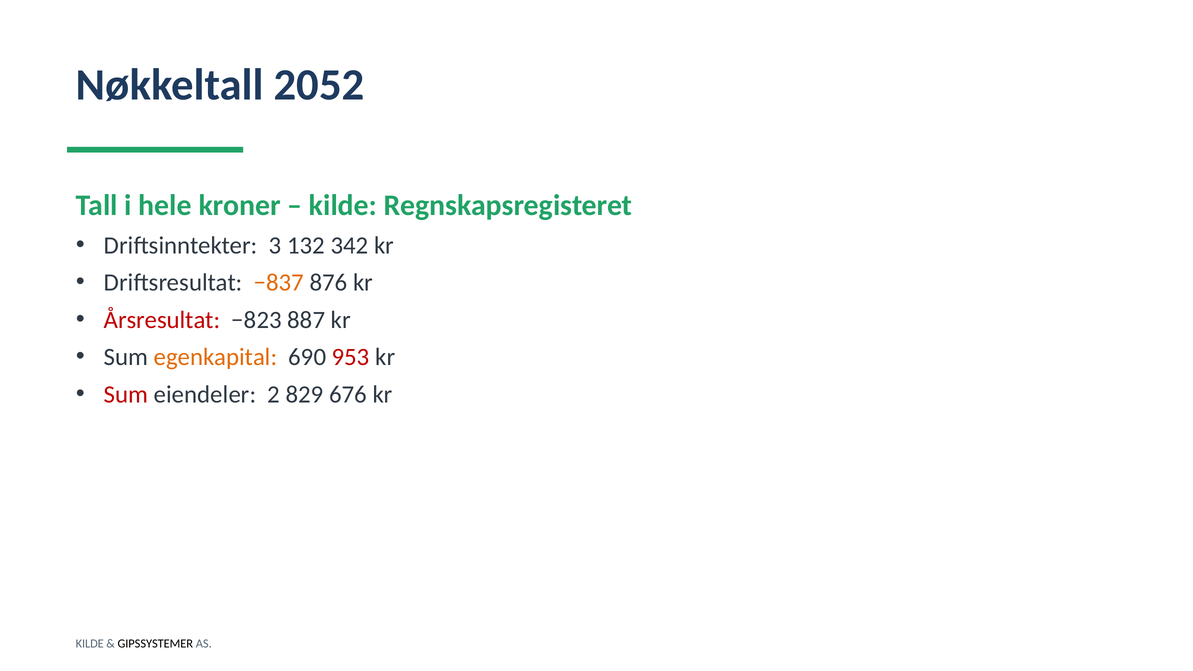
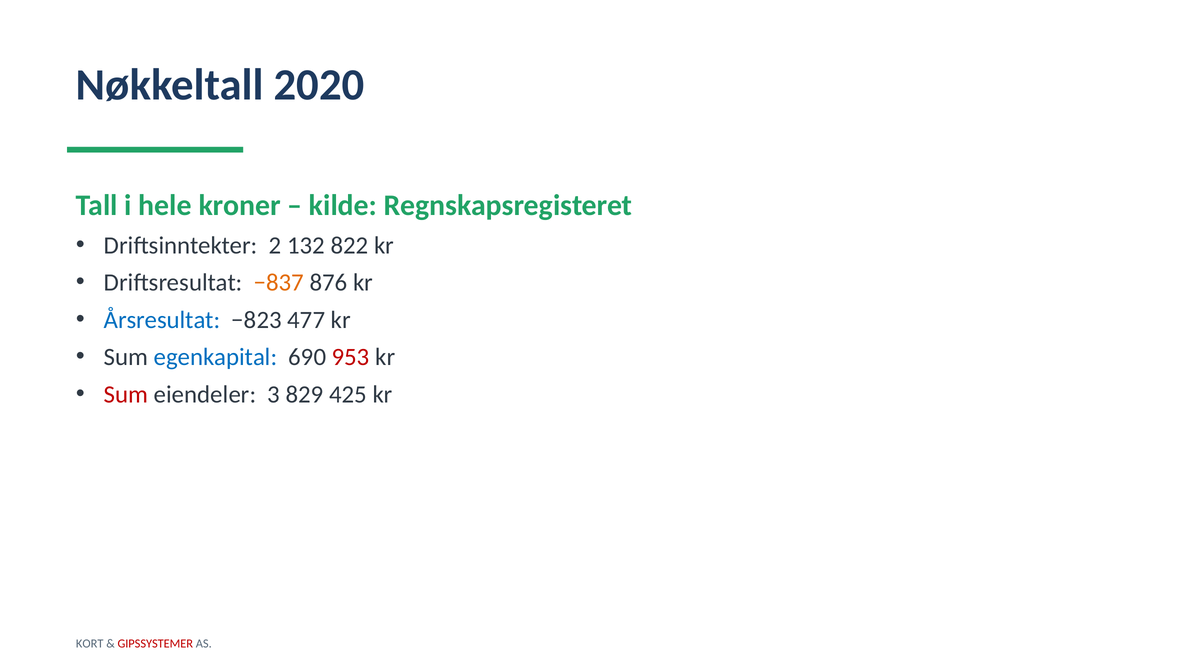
2052: 2052 -> 2020
3: 3 -> 2
342: 342 -> 822
Årsresultat colour: red -> blue
887: 887 -> 477
egenkapital colour: orange -> blue
2: 2 -> 3
676: 676 -> 425
KILDE at (90, 644): KILDE -> KORT
GIPSSYSTEMER colour: black -> red
